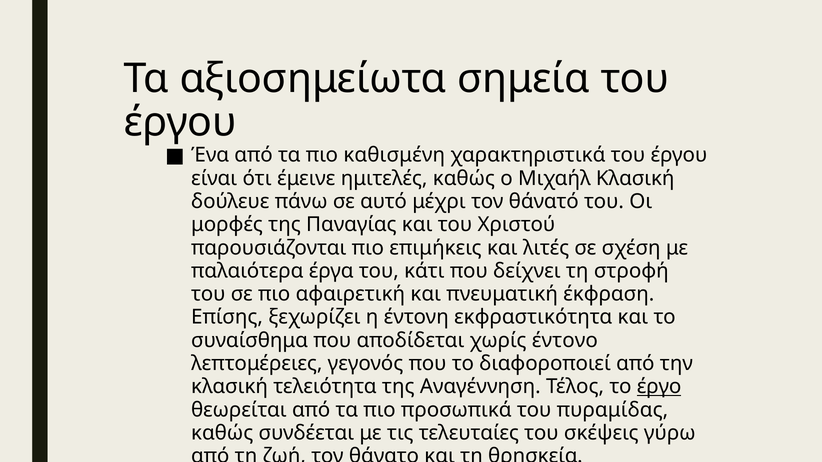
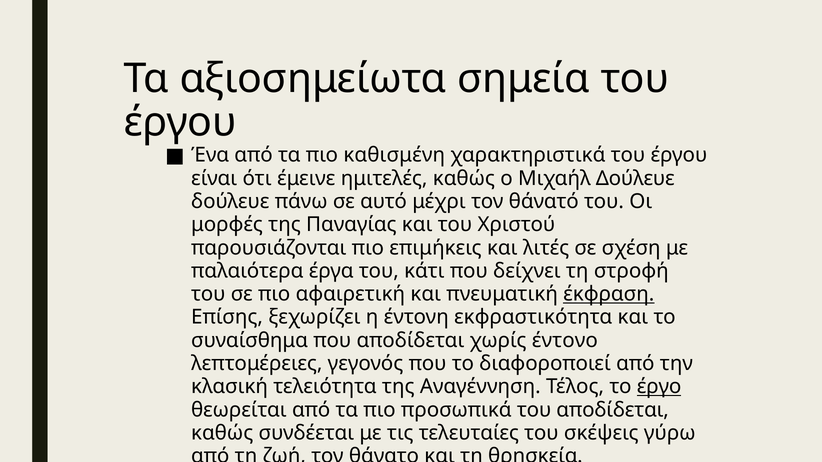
Μιχαήλ Κλασική: Κλασική -> Δούλευε
έκφραση underline: none -> present
του πυραμίδας: πυραμίδας -> αποδίδεται
